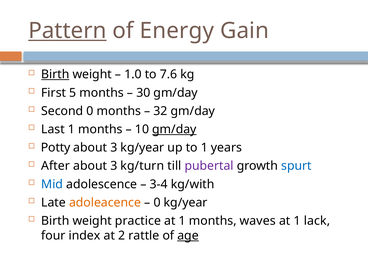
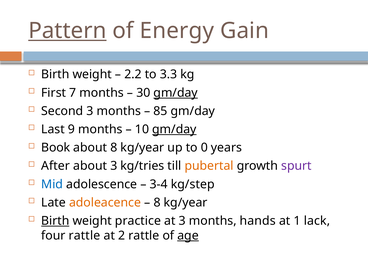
Birth at (55, 74) underline: present -> none
1.0: 1.0 -> 2.2
7.6: 7.6 -> 3.3
5: 5 -> 7
gm/day at (176, 93) underline: none -> present
Second 0: 0 -> 3
32: 32 -> 85
Last 1: 1 -> 9
Potty: Potty -> Book
3 at (114, 148): 3 -> 8
to 1: 1 -> 0
kg/turn: kg/turn -> kg/tries
pubertal colour: purple -> orange
spurt colour: blue -> purple
kg/with: kg/with -> kg/step
0 at (157, 203): 0 -> 8
Birth at (55, 221) underline: none -> present
1 at (182, 221): 1 -> 3
waves: waves -> hands
four index: index -> rattle
